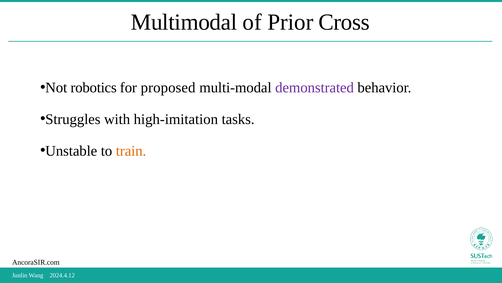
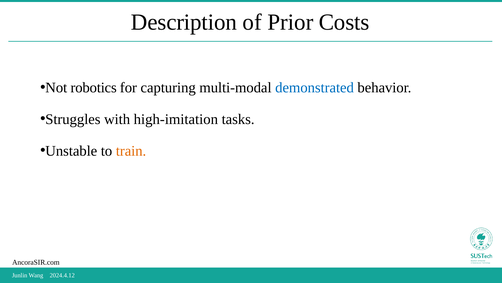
Multimodal: Multimodal -> Description
Cross: Cross -> Costs
proposed: proposed -> capturing
demonstrated colour: purple -> blue
